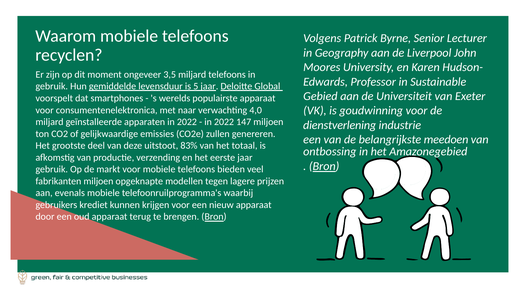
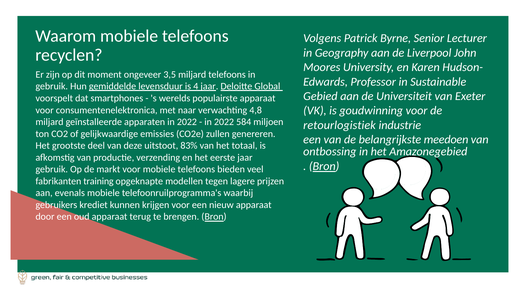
5: 5 -> 4
4,0: 4,0 -> 4,8
147: 147 -> 584
dienstverlening: dienstverlening -> retourlogistiek
fabrikanten miljoen: miljoen -> training
